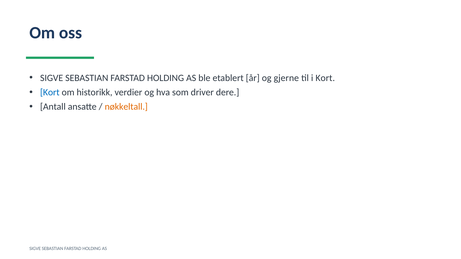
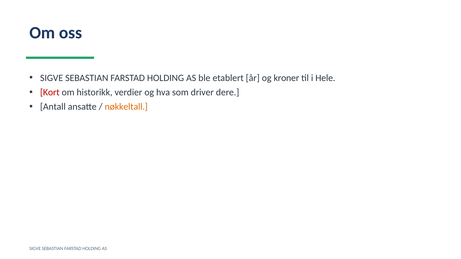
gjerne: gjerne -> kroner
i Kort: Kort -> Hele
Kort at (50, 92) colour: blue -> red
